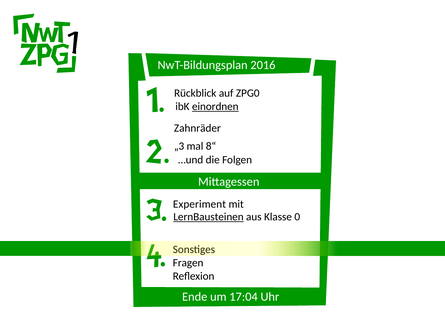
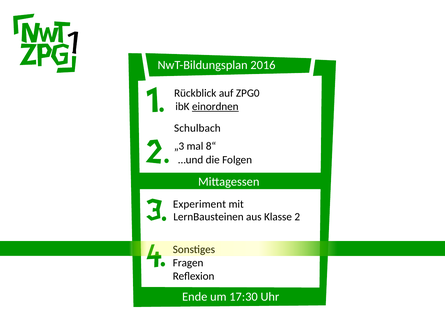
Zahnräder: Zahnräder -> Schulbach
LernBausteinen underline: present -> none
0: 0 -> 2
17:04: 17:04 -> 17:30
